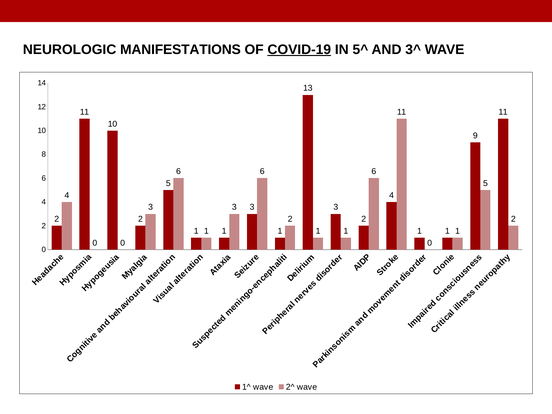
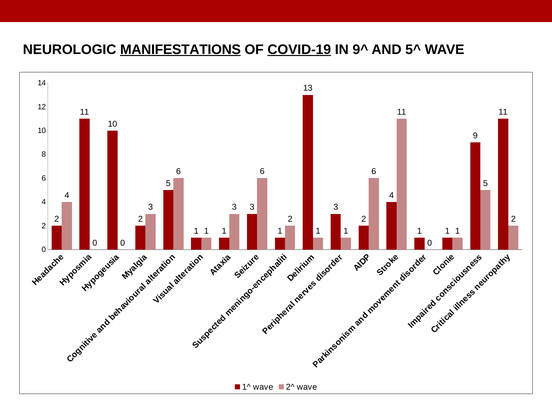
MANIFESTATIONS underline: none -> present
5^: 5^ -> 9^
3^: 3^ -> 5^
